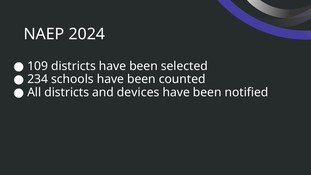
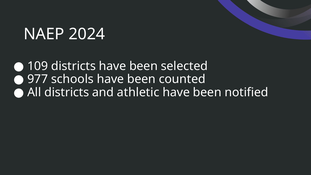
234: 234 -> 977
devices: devices -> athletic
